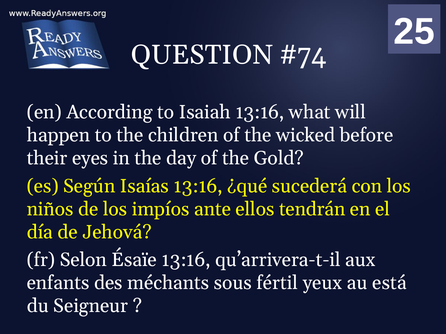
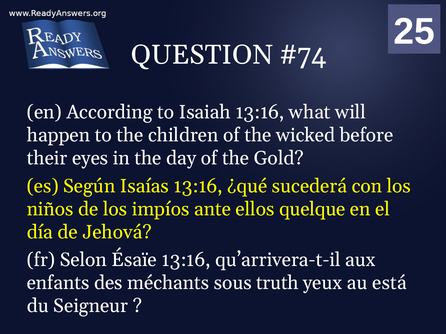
tendrán: tendrán -> quelque
fértil: fértil -> truth
